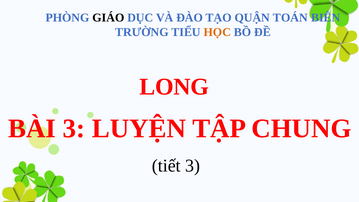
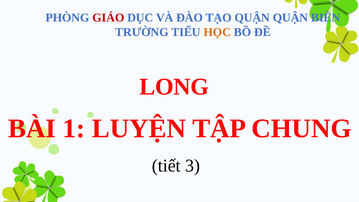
GIÁO colour: black -> red
QUẬN TOÁN: TOÁN -> QUẬN
BÀI 3: 3 -> 1
